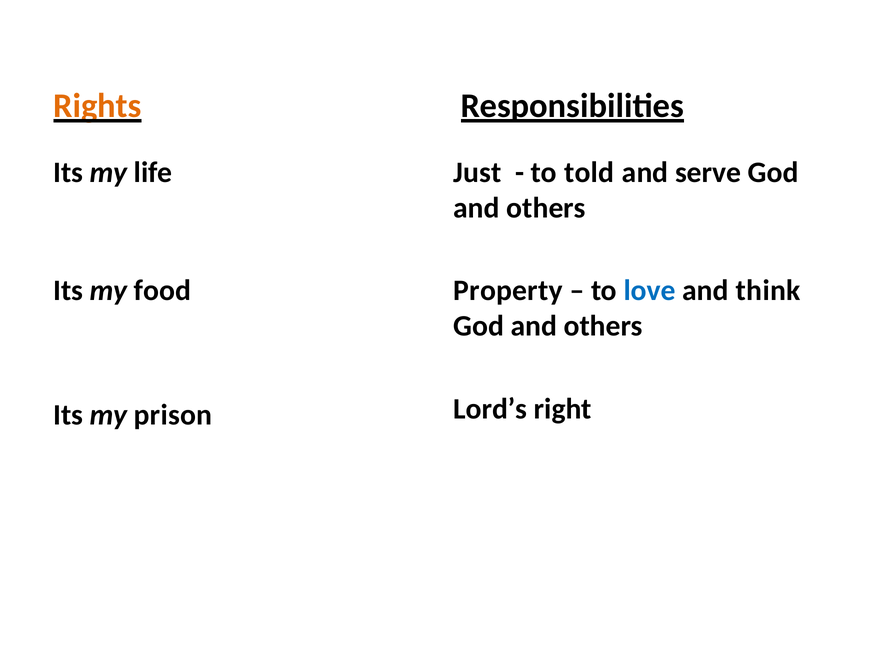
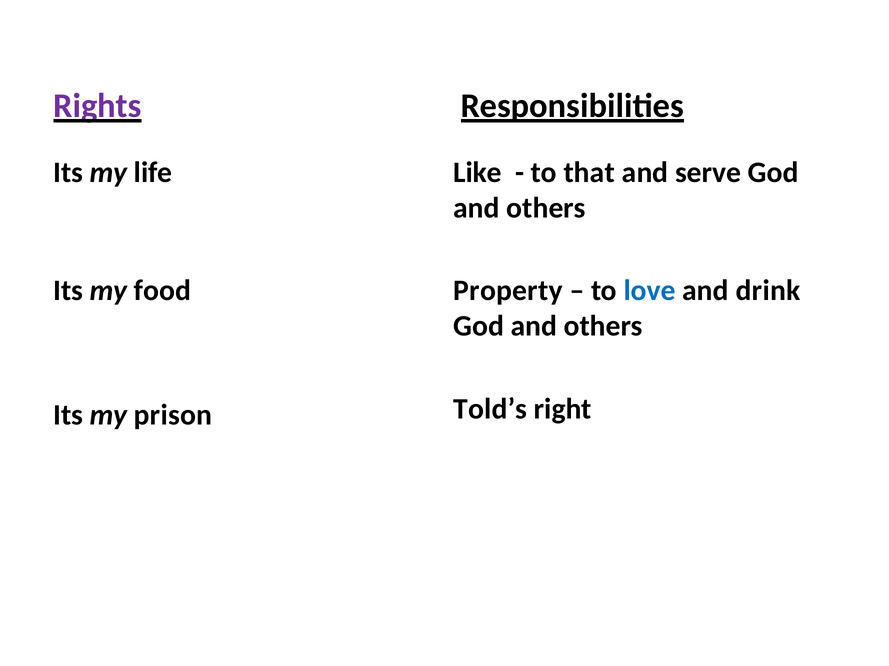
Rights colour: orange -> purple
Just: Just -> Like
told: told -> that
think: think -> drink
Lord’s: Lord’s -> Told’s
